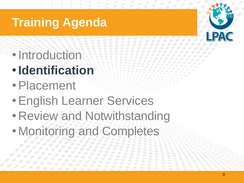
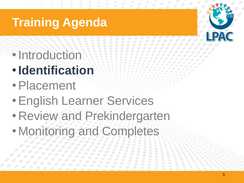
Notwithstanding: Notwithstanding -> Prekindergarten
